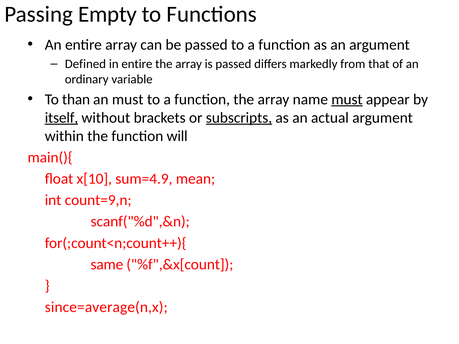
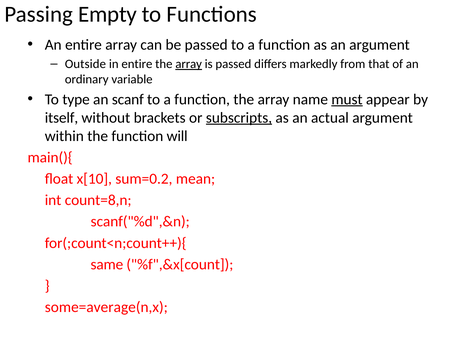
Defined: Defined -> Outside
array at (189, 64) underline: none -> present
than: than -> type
an must: must -> scanf
itself underline: present -> none
sum=4.9: sum=4.9 -> sum=0.2
count=9,n: count=9,n -> count=8,n
since=average(n,x: since=average(n,x -> some=average(n,x
